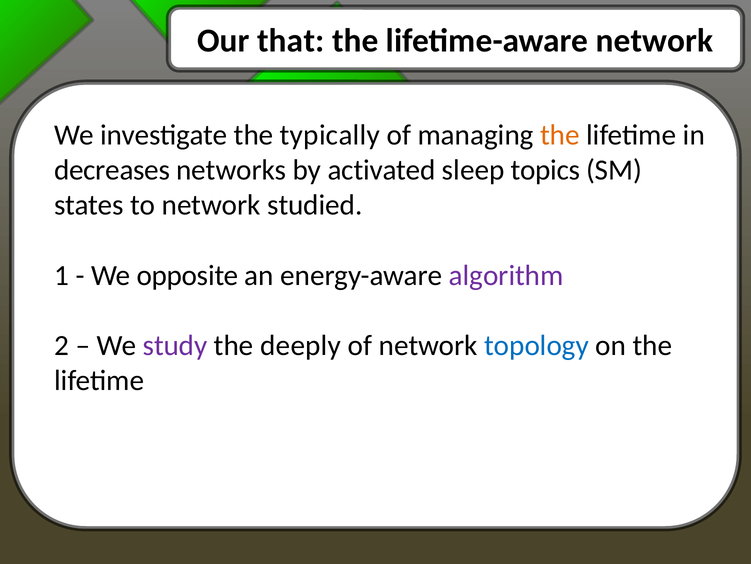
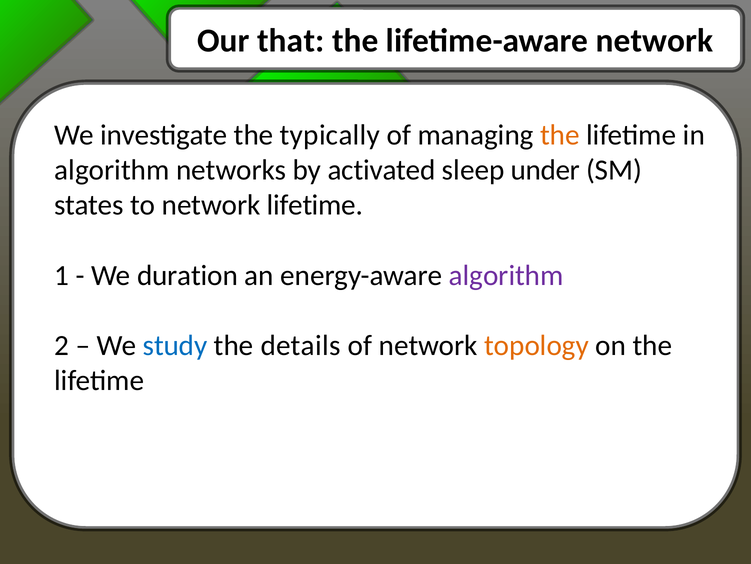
decreases at (112, 170): decreases -> algorithm
topics: topics -> under
network studied: studied -> lifetime
opposite: opposite -> duration
study colour: purple -> blue
deeply: deeply -> details
topology colour: blue -> orange
